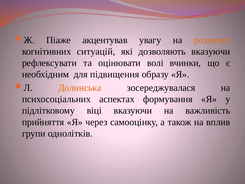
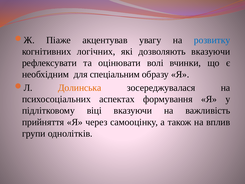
розвитку colour: orange -> blue
ситуацій: ситуацій -> логічних
підвищення: підвищення -> спеціальним
